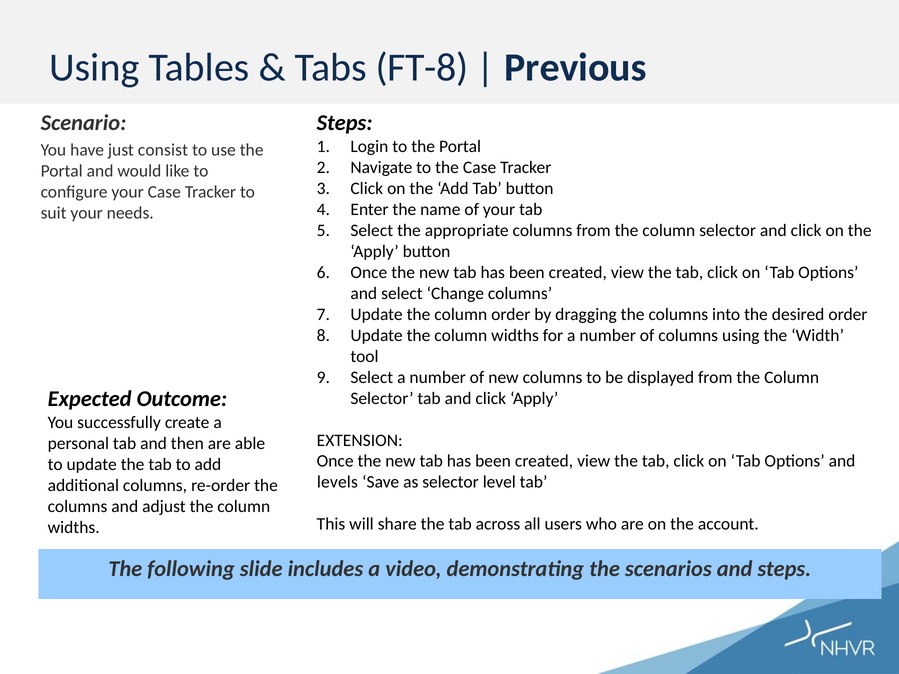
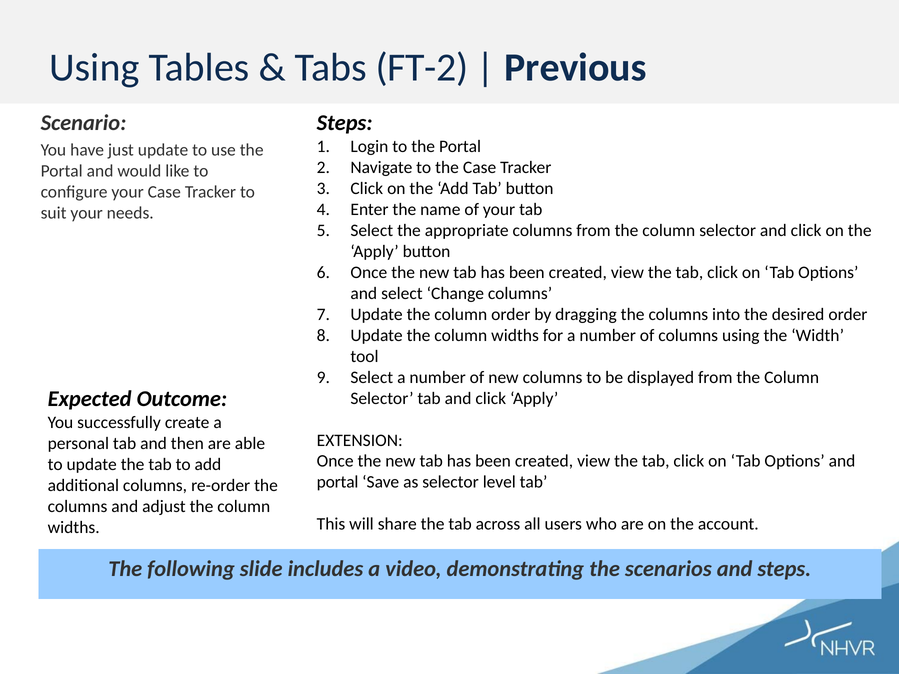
FT-8: FT-8 -> FT-2
just consist: consist -> update
levels at (337, 482): levels -> portal
